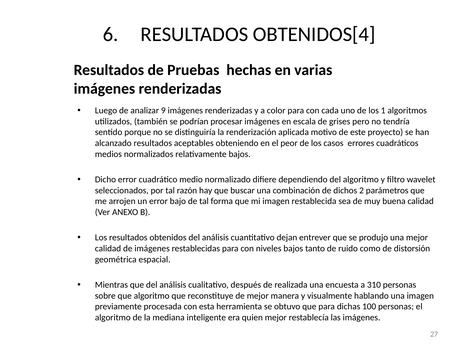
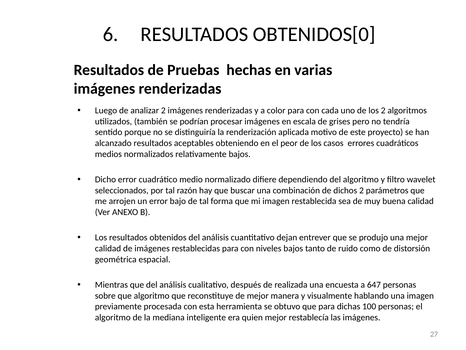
OBTENIDOS[4: OBTENIDOS[4 -> OBTENIDOS[0
analizar 9: 9 -> 2
los 1: 1 -> 2
310: 310 -> 647
